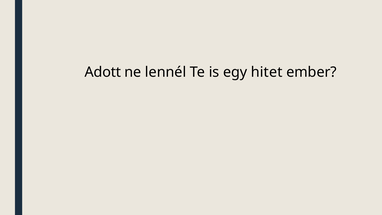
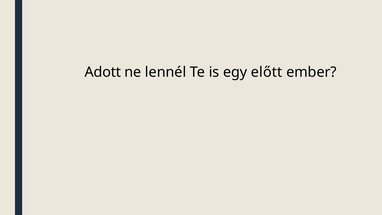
hitet: hitet -> előtt
